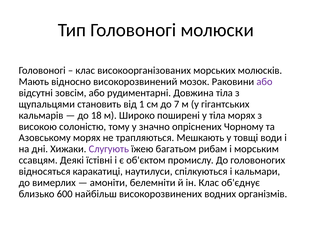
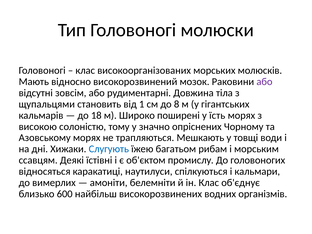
7: 7 -> 8
у тіла: тіла -> їсть
Слугують colour: purple -> blue
